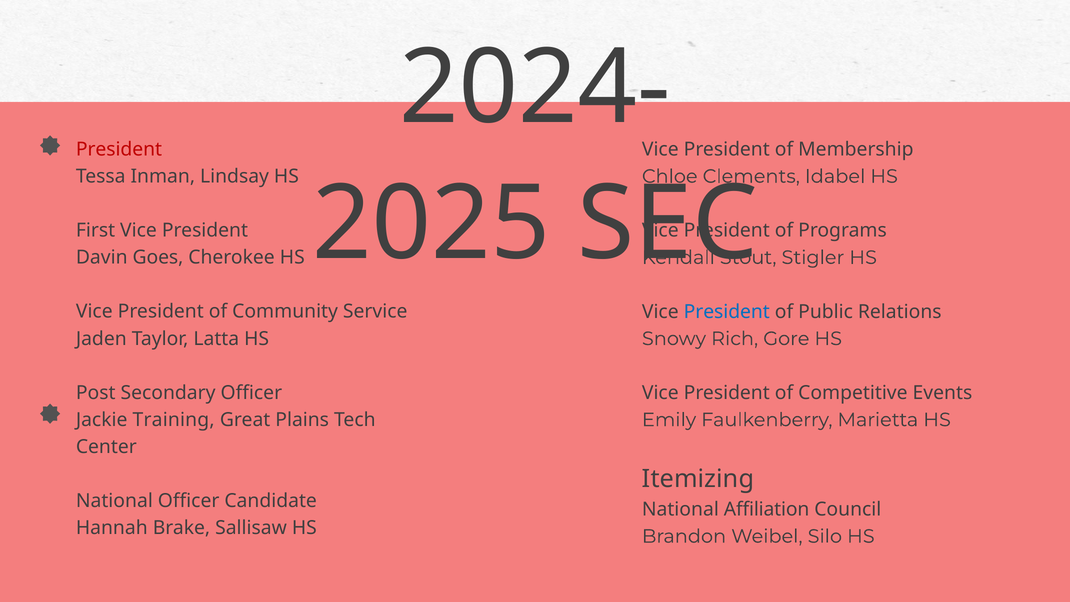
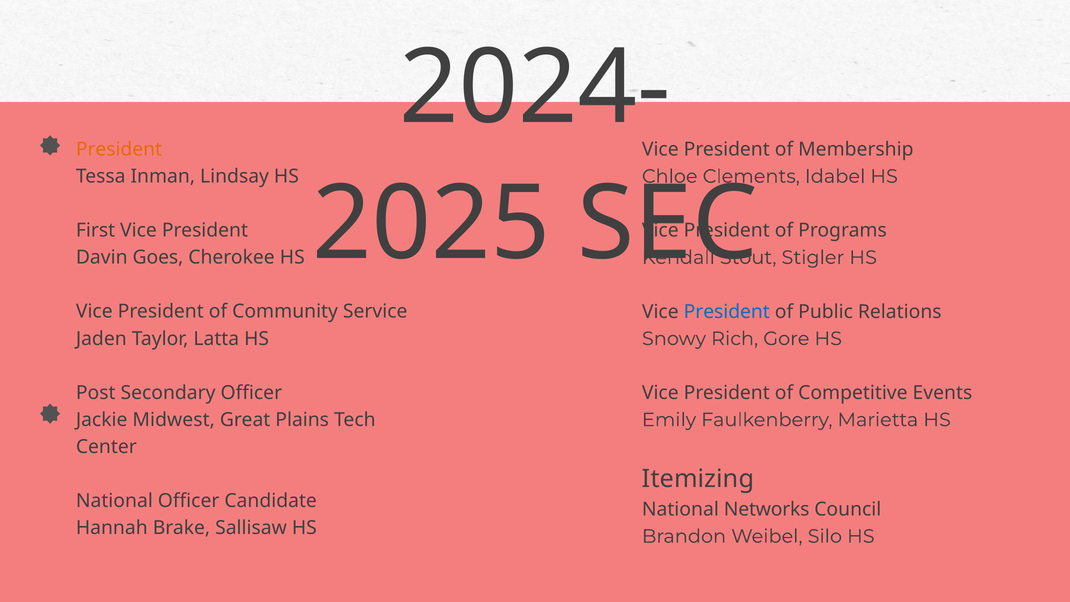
President at (119, 149) colour: red -> orange
Training: Training -> Midwest
Affiliation: Affiliation -> Networks
